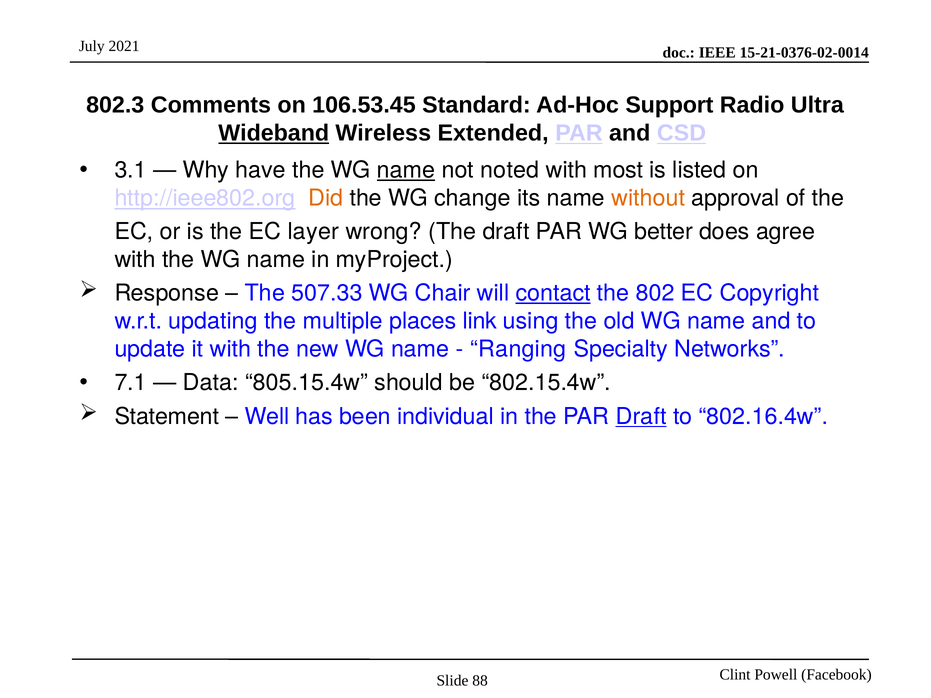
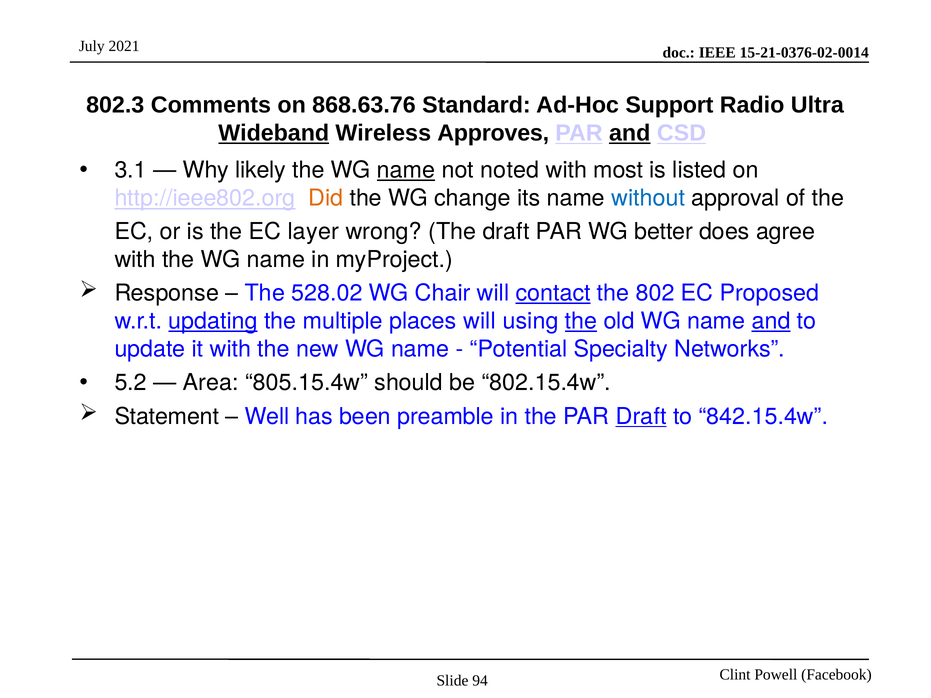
106.53.45: 106.53.45 -> 868.63.76
Extended: Extended -> Approves
and at (630, 133) underline: none -> present
have: have -> likely
without colour: orange -> blue
507.33: 507.33 -> 528.02
Copyright: Copyright -> Proposed
updating underline: none -> present
places link: link -> will
the at (581, 321) underline: none -> present
and at (771, 321) underline: none -> present
Ranging: Ranging -> Potential
7.1: 7.1 -> 5.2
Data: Data -> Area
individual: individual -> preamble
802.16.4w: 802.16.4w -> 842.15.4w
88: 88 -> 94
